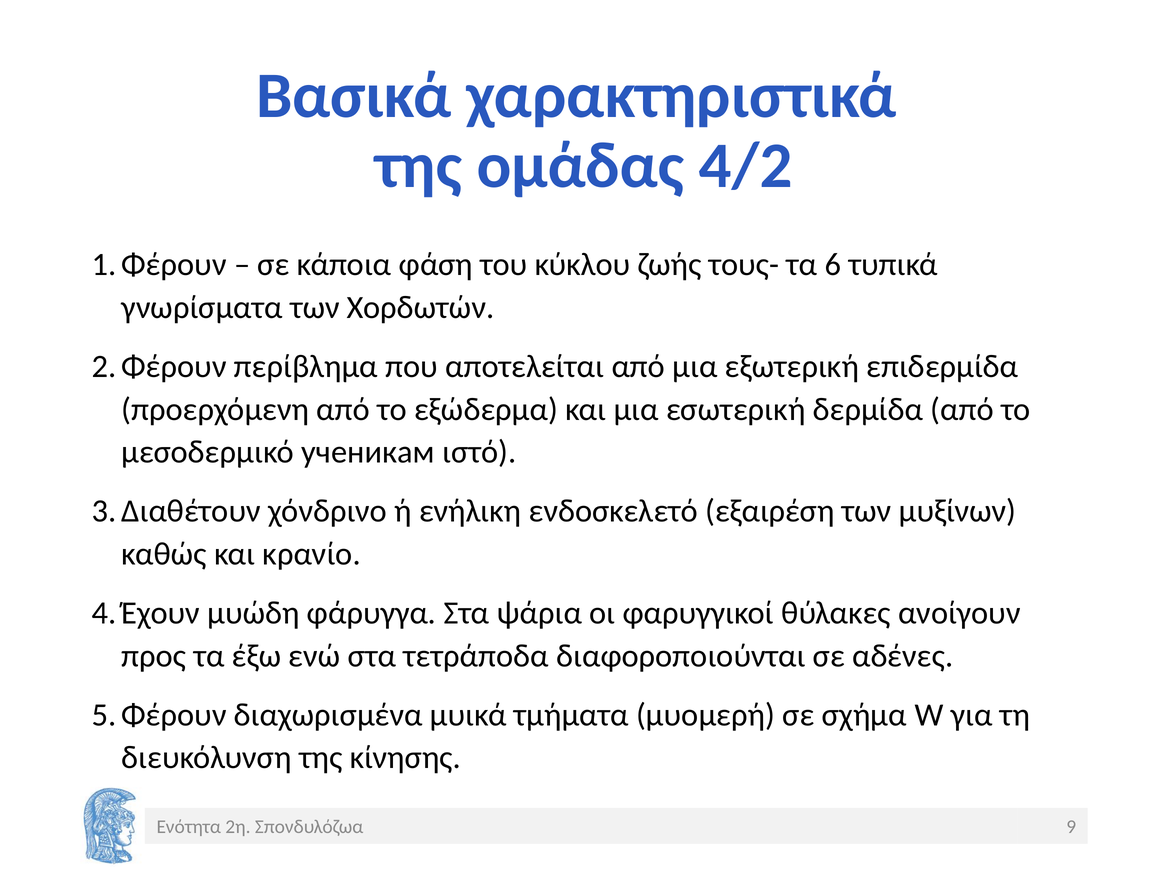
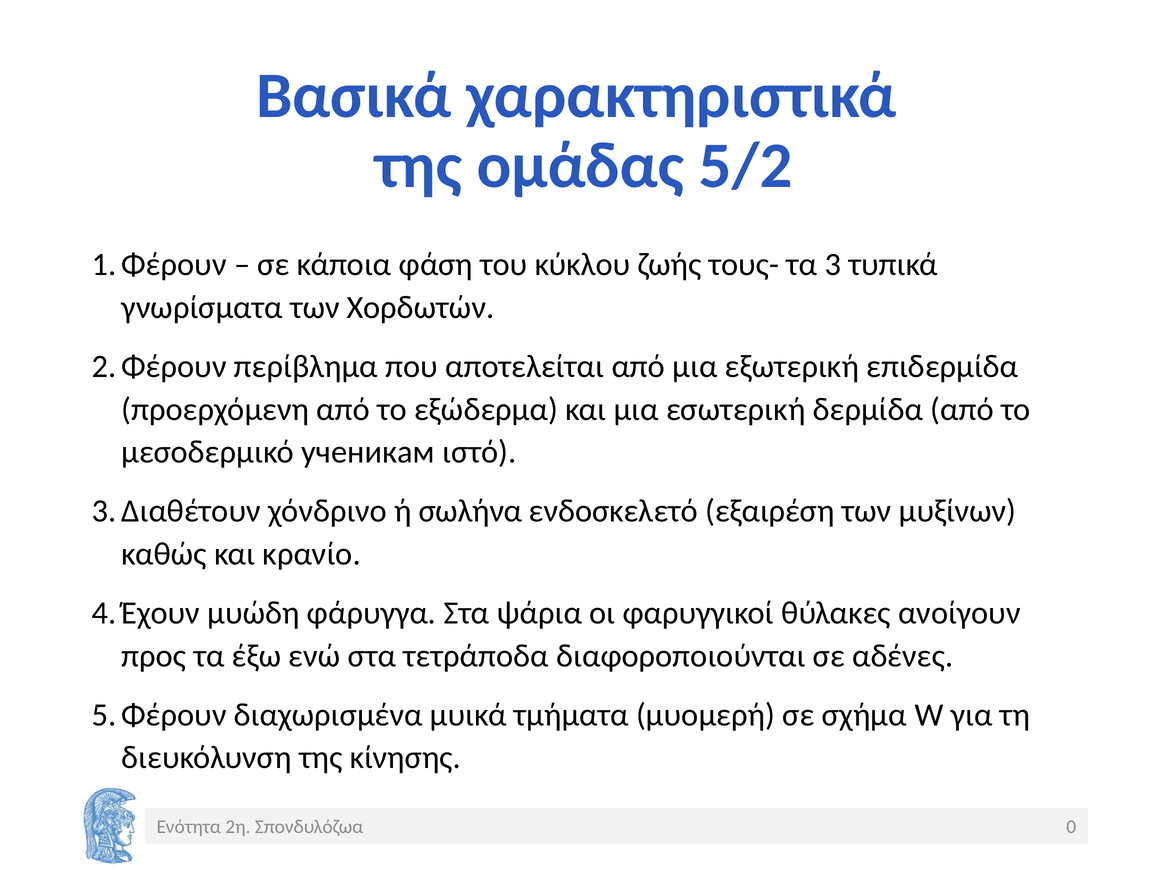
4/2: 4/2 -> 5/2
6: 6 -> 3
ενήλικη: ενήλικη -> σωλήνα
9: 9 -> 0
